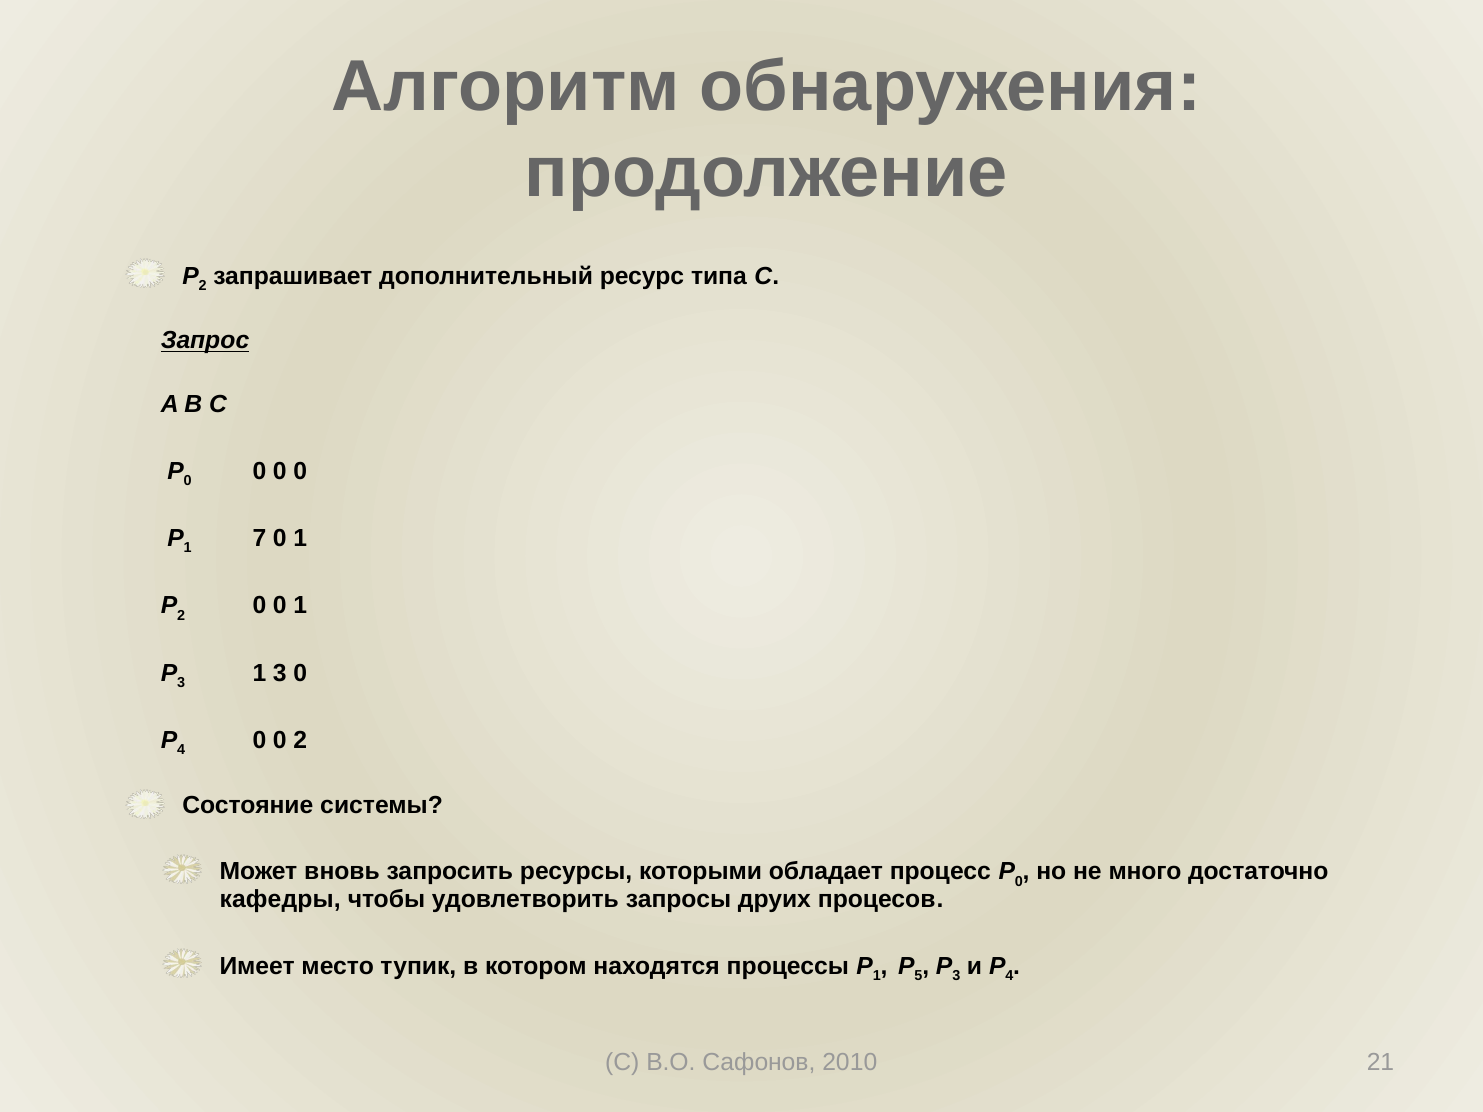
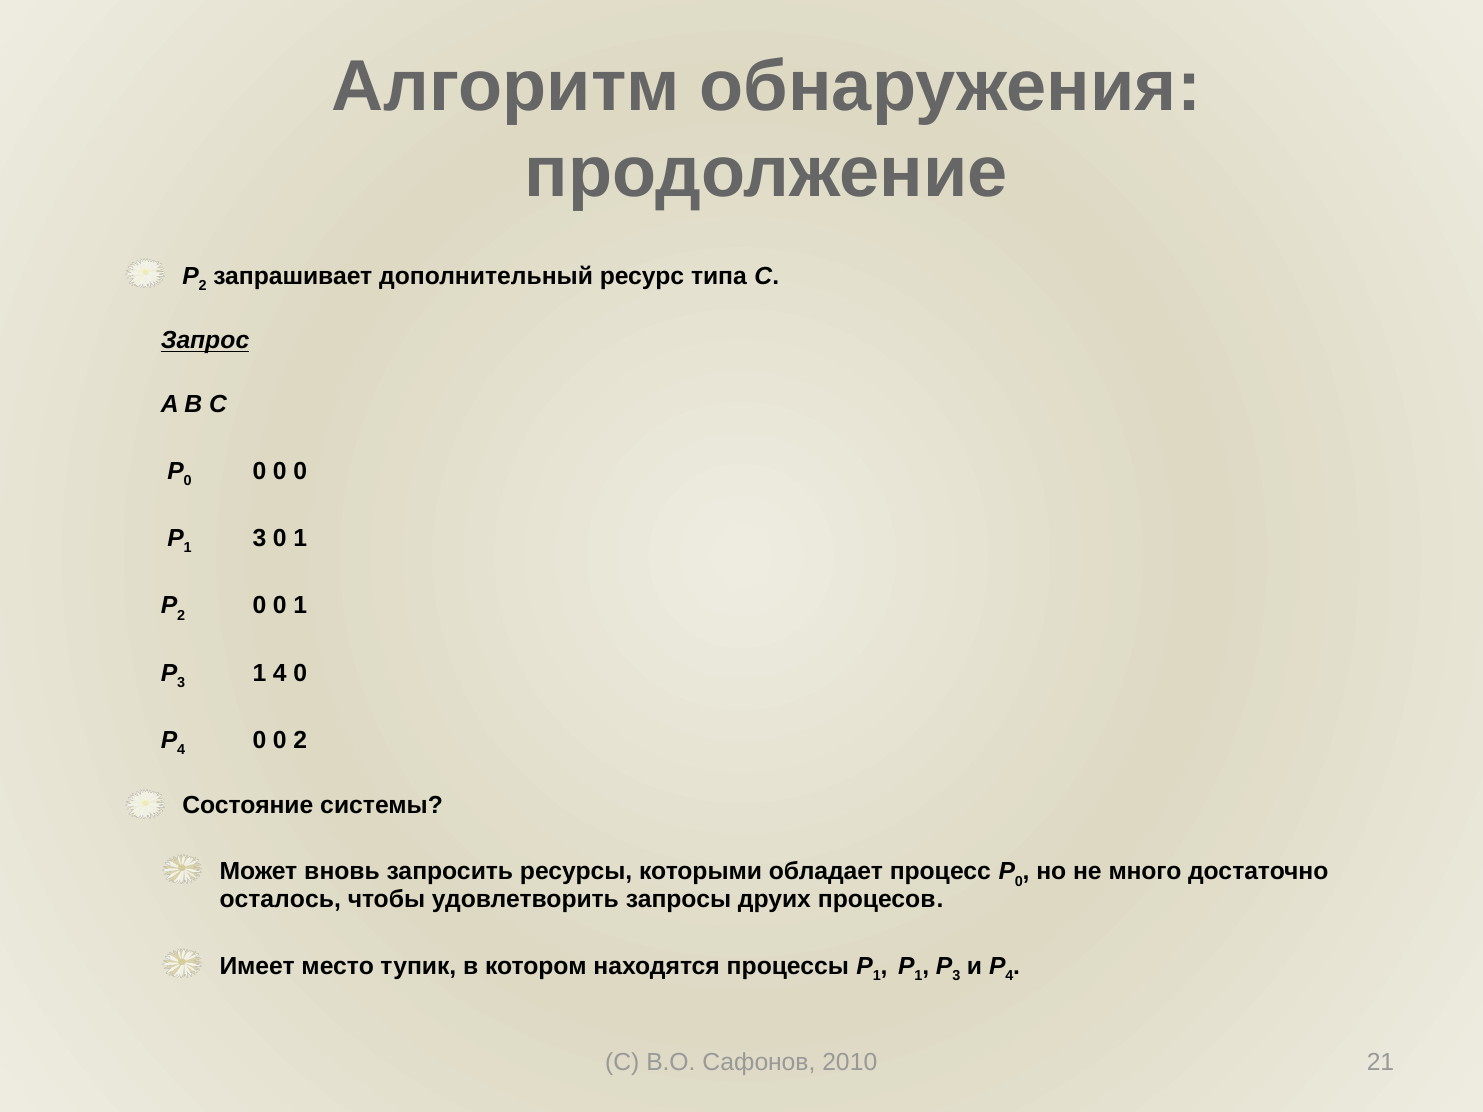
1 7: 7 -> 3
1 3: 3 -> 4
кафедры: кафедры -> осталось
5 at (919, 976): 5 -> 1
